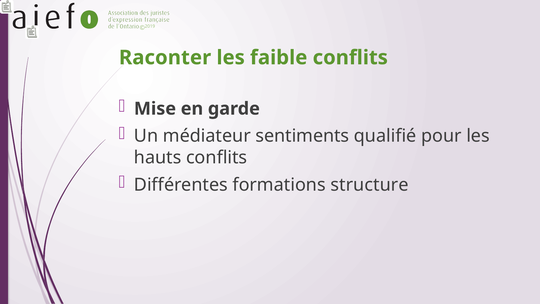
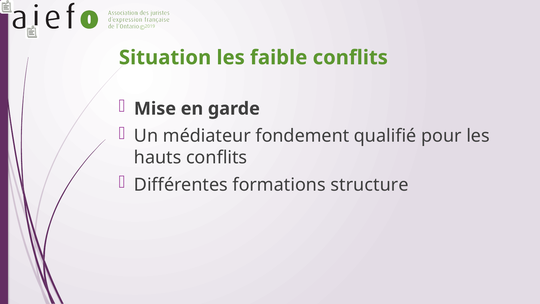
Raconter: Raconter -> Situation
sentiments: sentiments -> fondement
